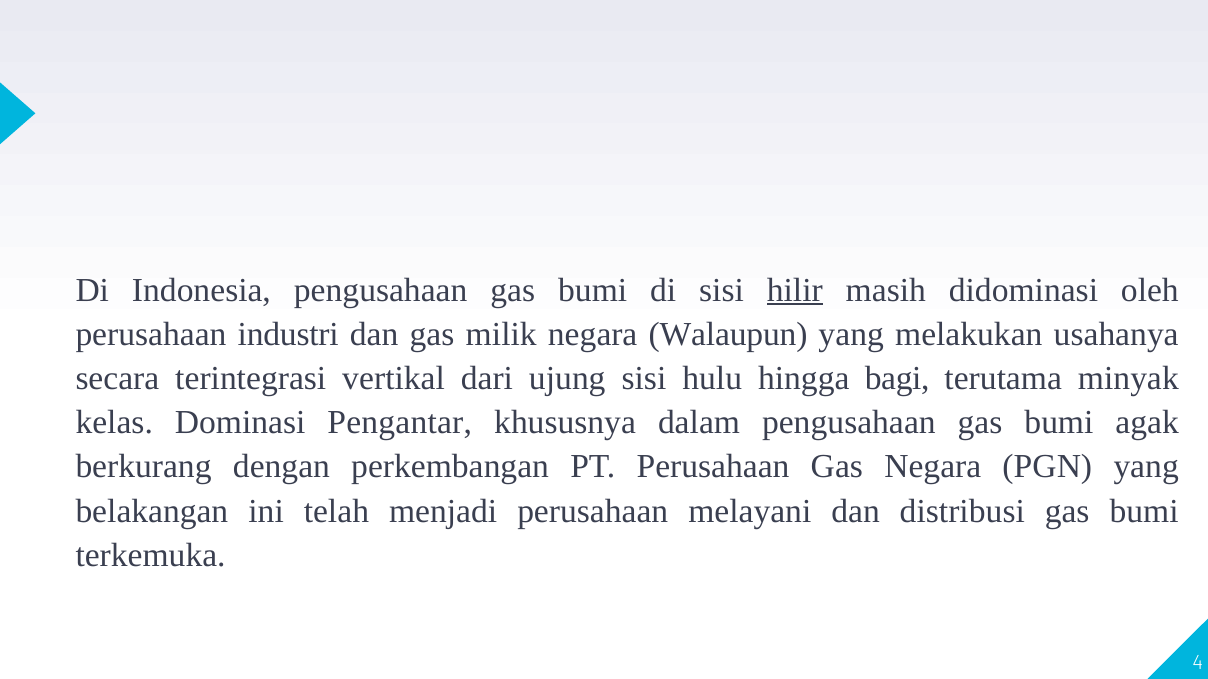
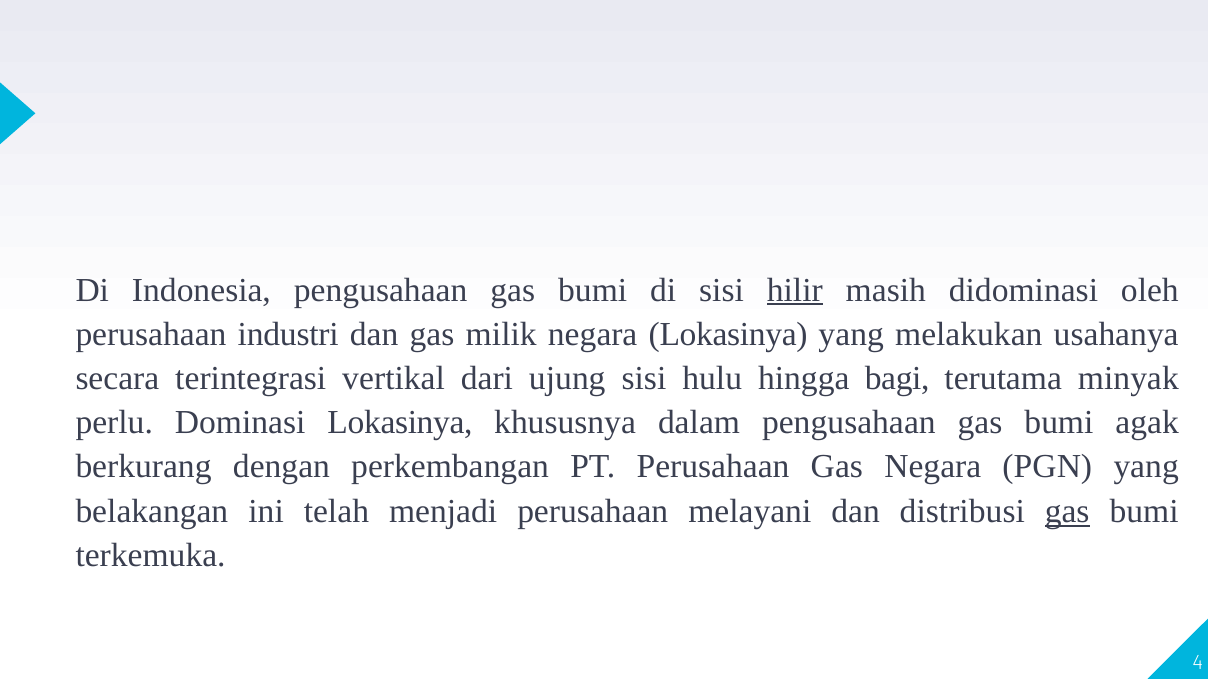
negara Walaupun: Walaupun -> Lokasinya
kelas: kelas -> perlu
Dominasi Pengantar: Pengantar -> Lokasinya
gas at (1067, 512) underline: none -> present
